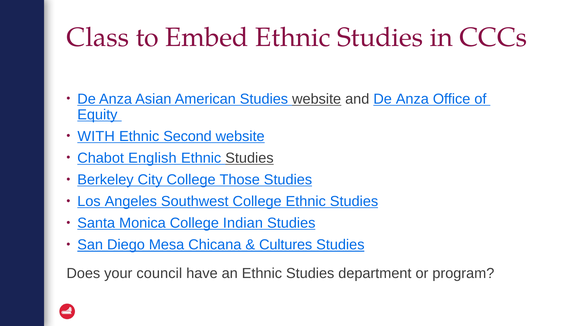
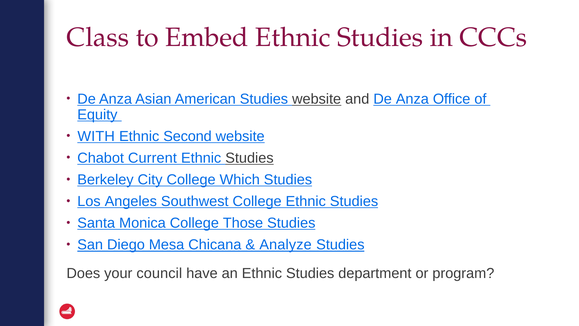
English: English -> Current
Those: Those -> Which
Indian: Indian -> Those
Cultures: Cultures -> Analyze
